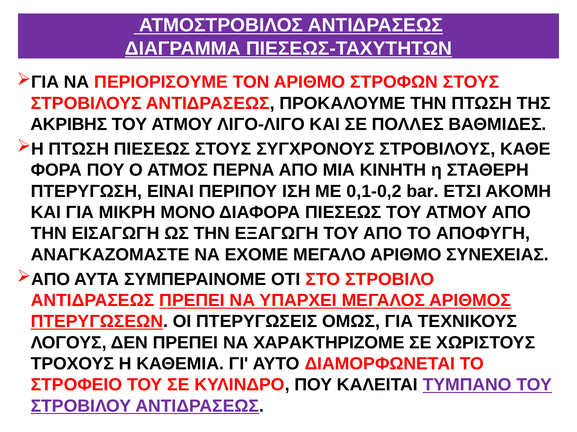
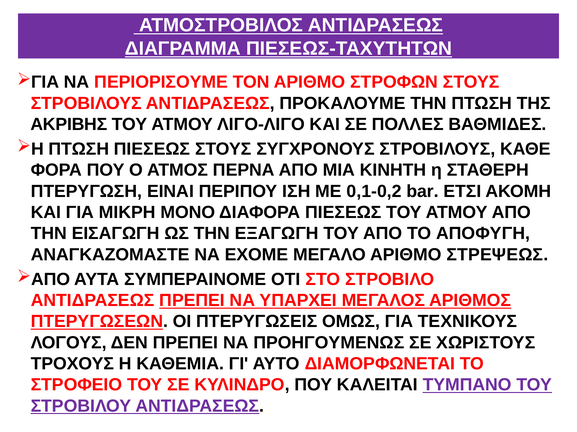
ΣΥΝΕΧΕΙΑΣ: ΣΥΝΕΧΕΙΑΣ -> ΣΤΡΕΨΕΩΣ
ΧΑΡΑΚΤΗΡΙΖΟΜΕ: ΧΑΡΑΚΤΗΡΙΖΟΜΕ -> ΠΡΟΗΓΟΥΜΕΝΩΣ
